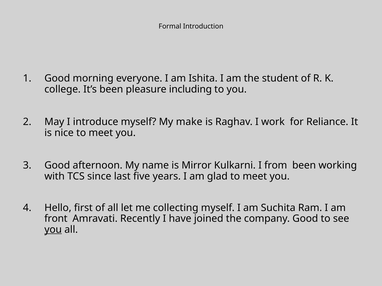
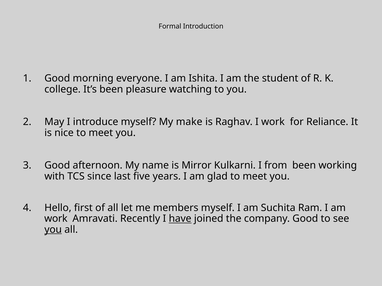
including: including -> watching
collecting: collecting -> members
front at (56, 219): front -> work
have underline: none -> present
